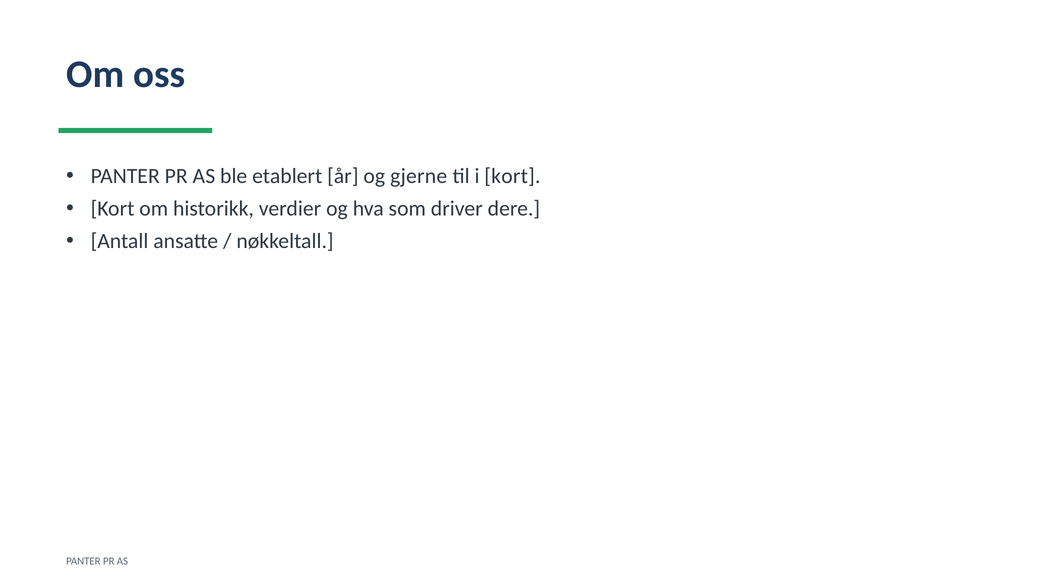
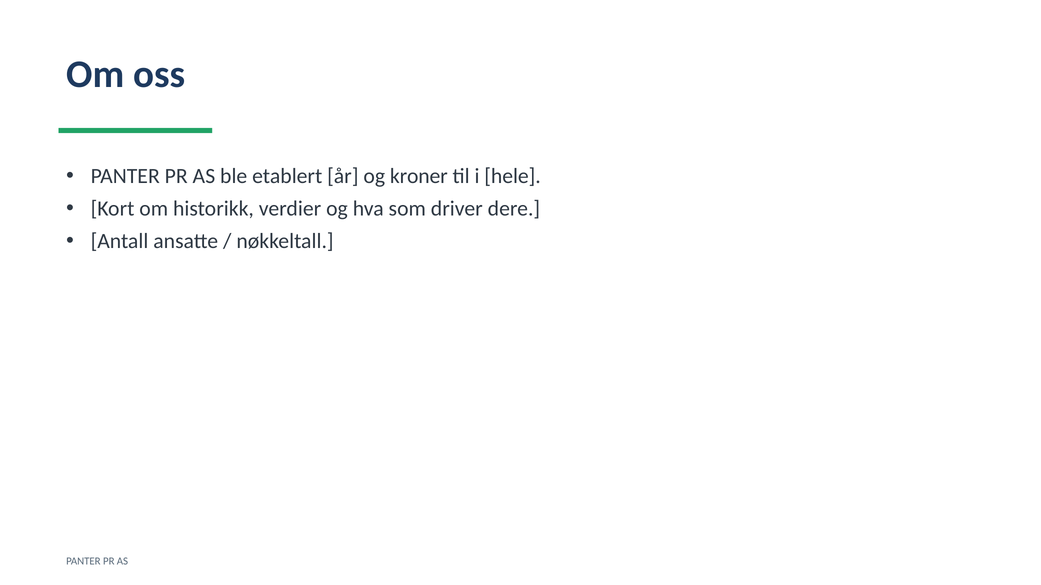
gjerne: gjerne -> kroner
i kort: kort -> hele
